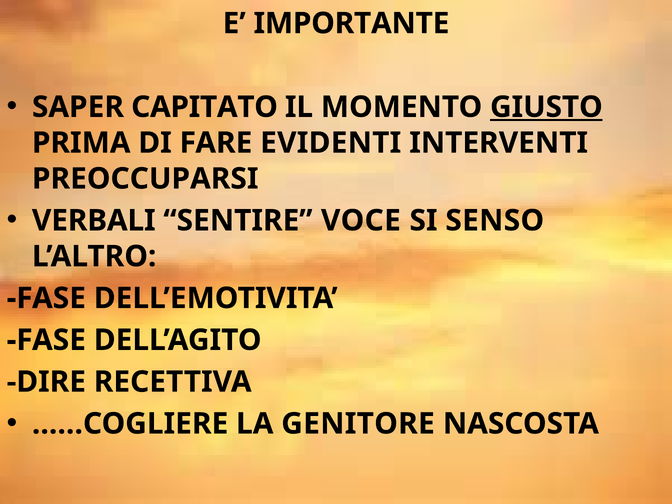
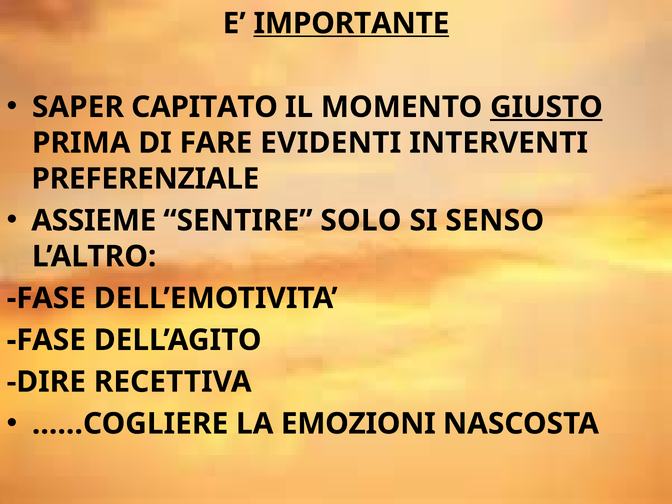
IMPORTANTE underline: none -> present
PREOCCUPARSI: PREOCCUPARSI -> PREFERENZIALE
VERBALI: VERBALI -> ASSIEME
VOCE: VOCE -> SOLO
GENITORE: GENITORE -> EMOZIONI
